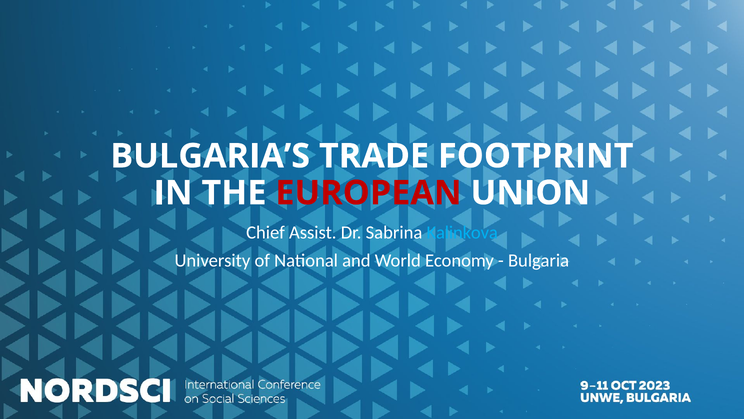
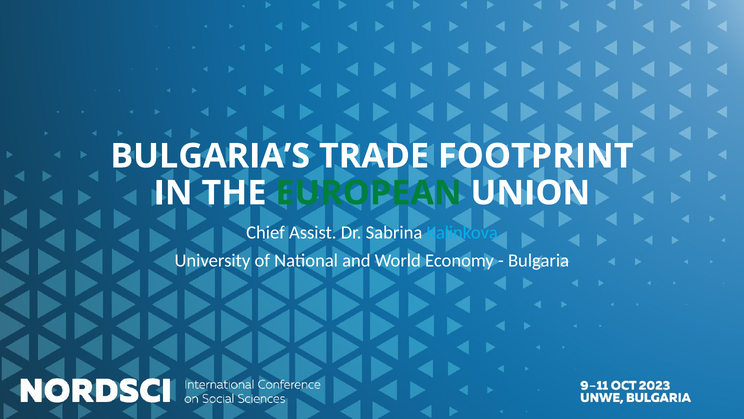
EUROPEAN colour: red -> green
